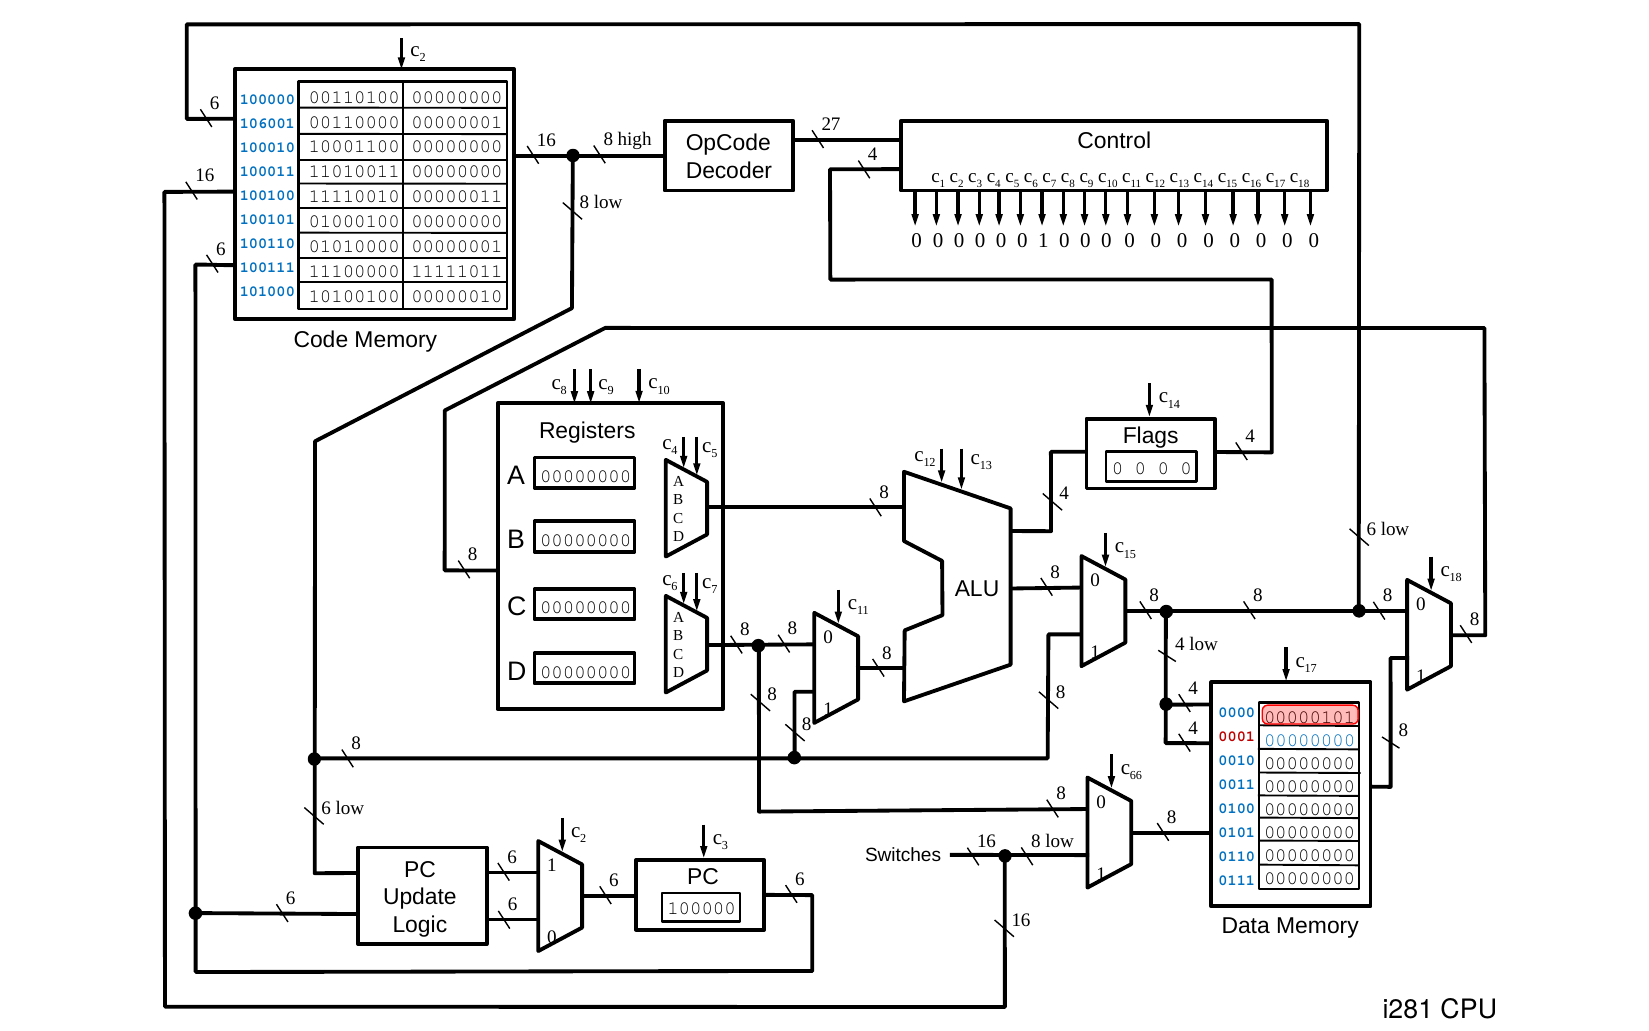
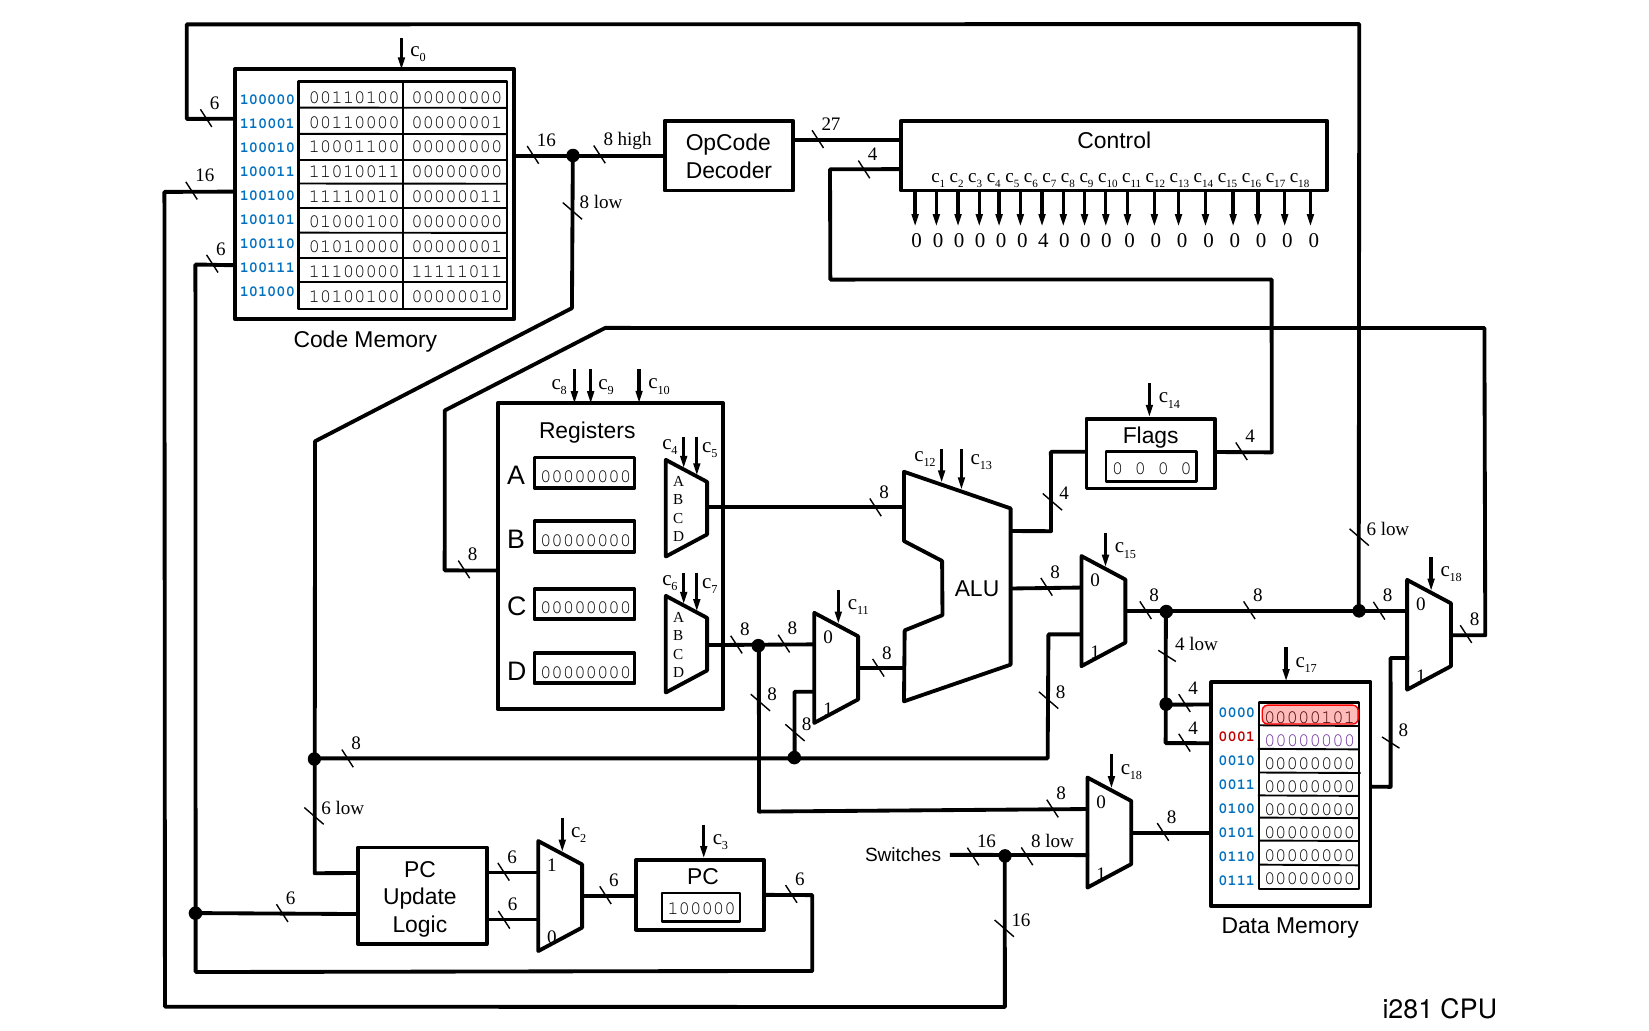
2 at (423, 58): 2 -> 0
106001: 106001 -> 110001
0 0 1: 1 -> 4
00000000 at (1310, 740) colour: blue -> purple
66 at (1136, 775): 66 -> 18
